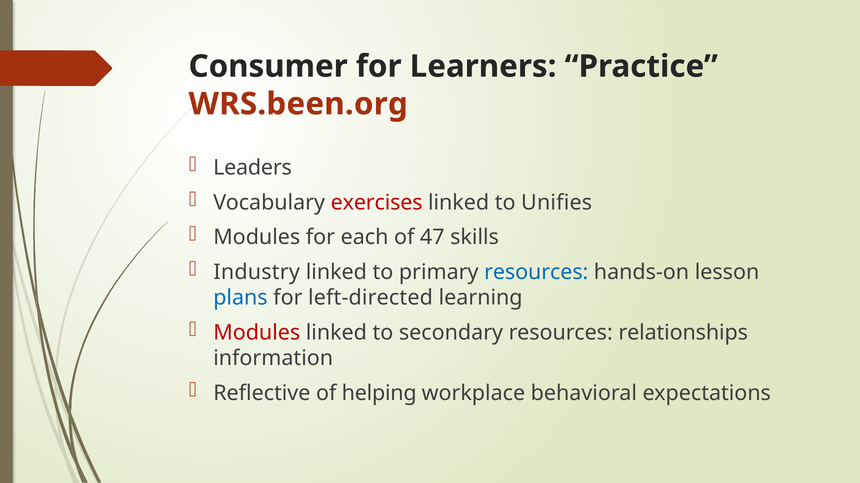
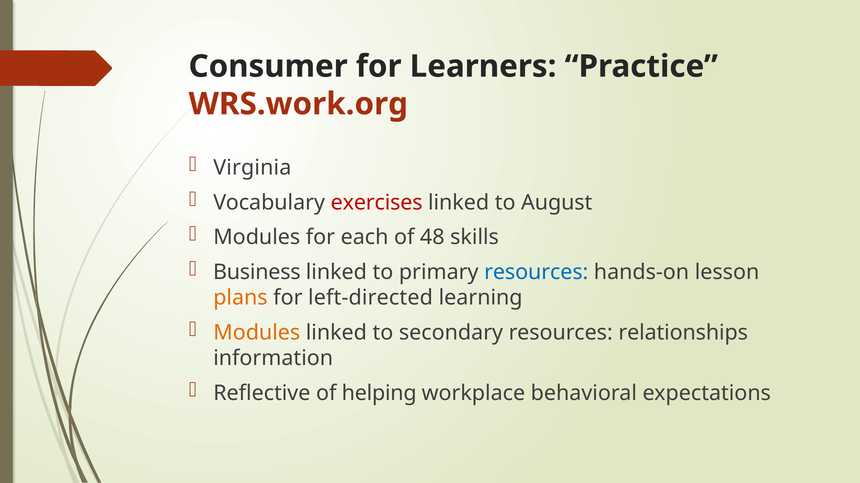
WRS.been.org: WRS.been.org -> WRS.work.org
Leaders: Leaders -> Virginia
Unifies: Unifies -> August
47: 47 -> 48
Industry: Industry -> Business
plans colour: blue -> orange
Modules at (257, 333) colour: red -> orange
